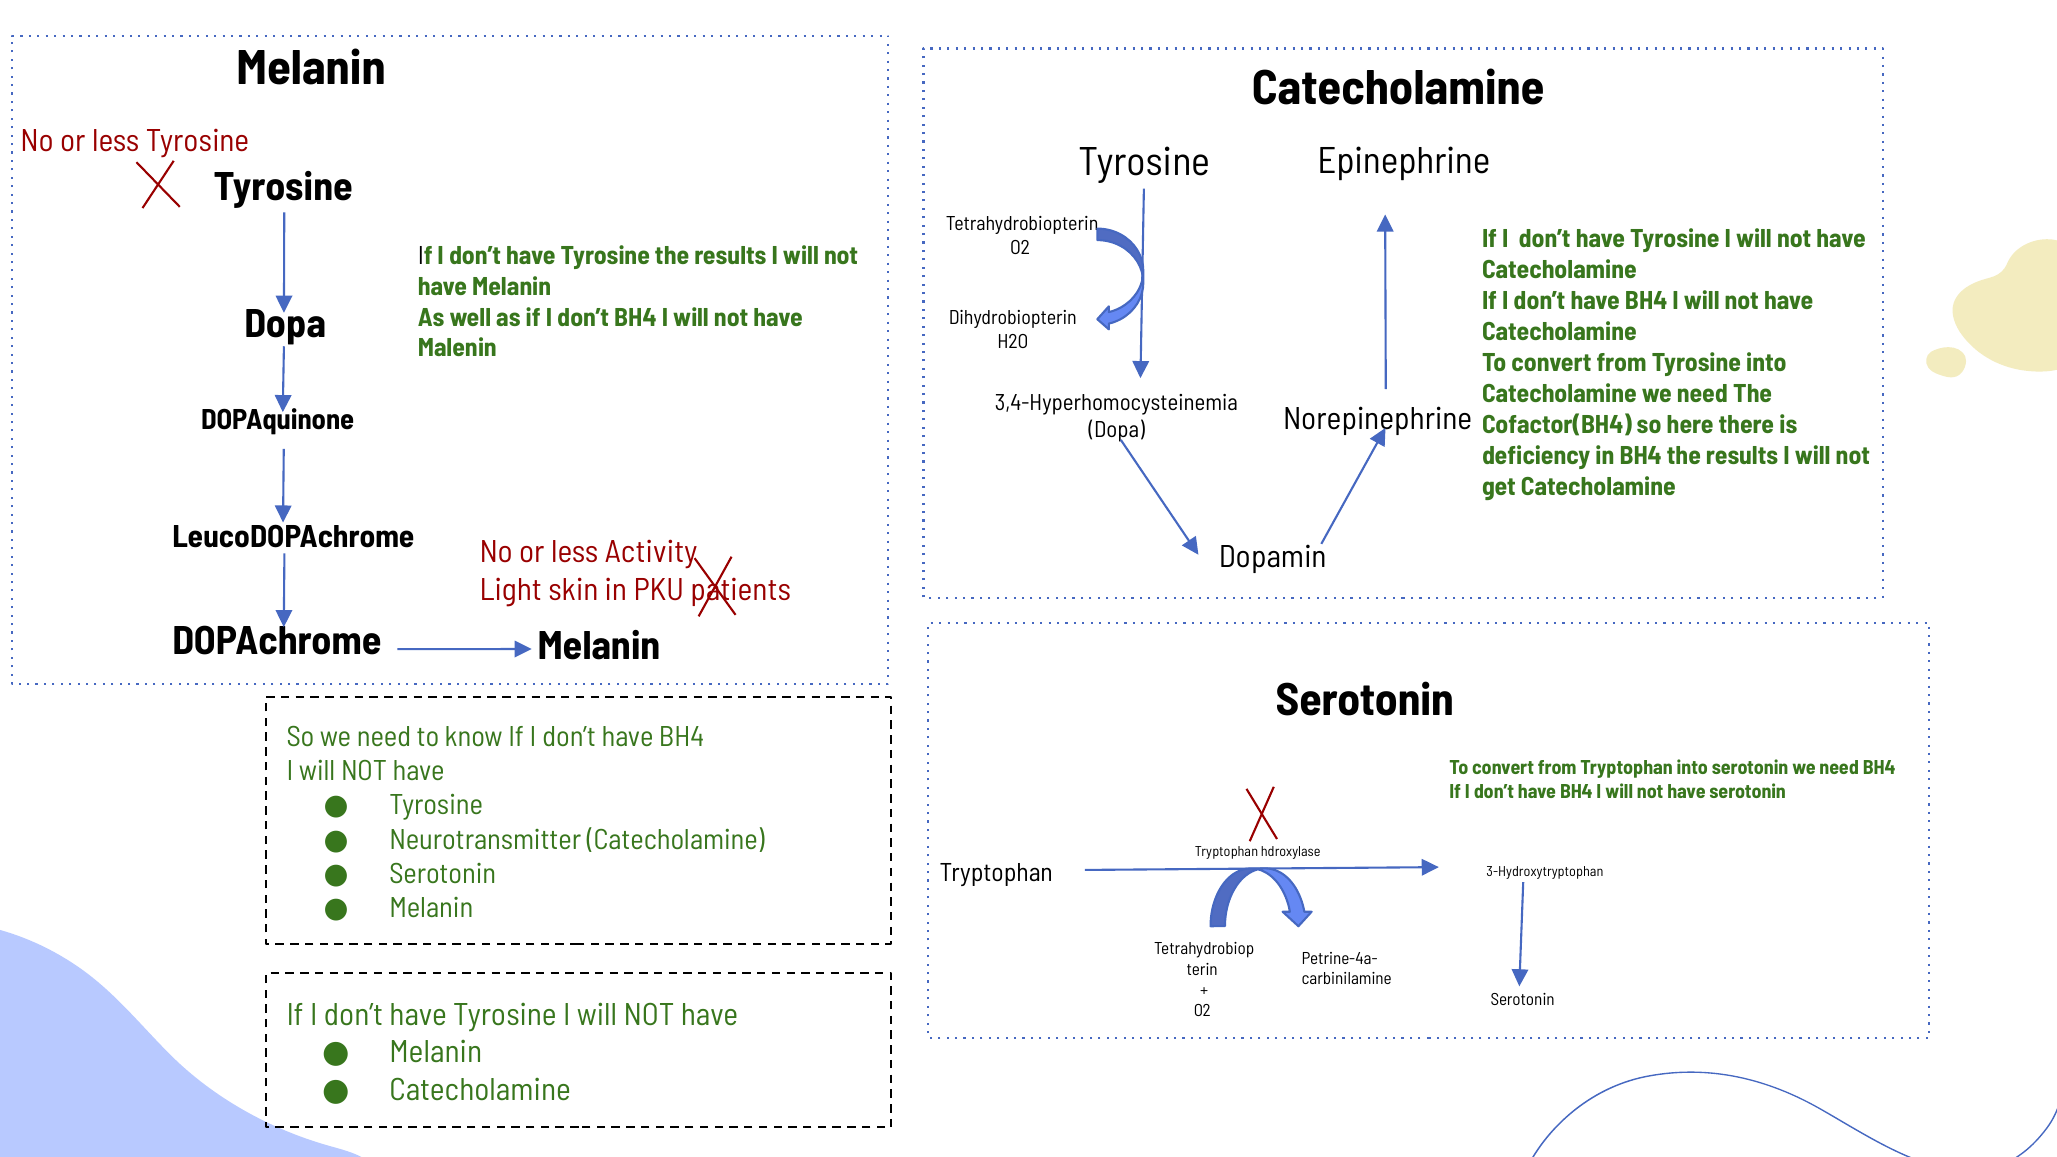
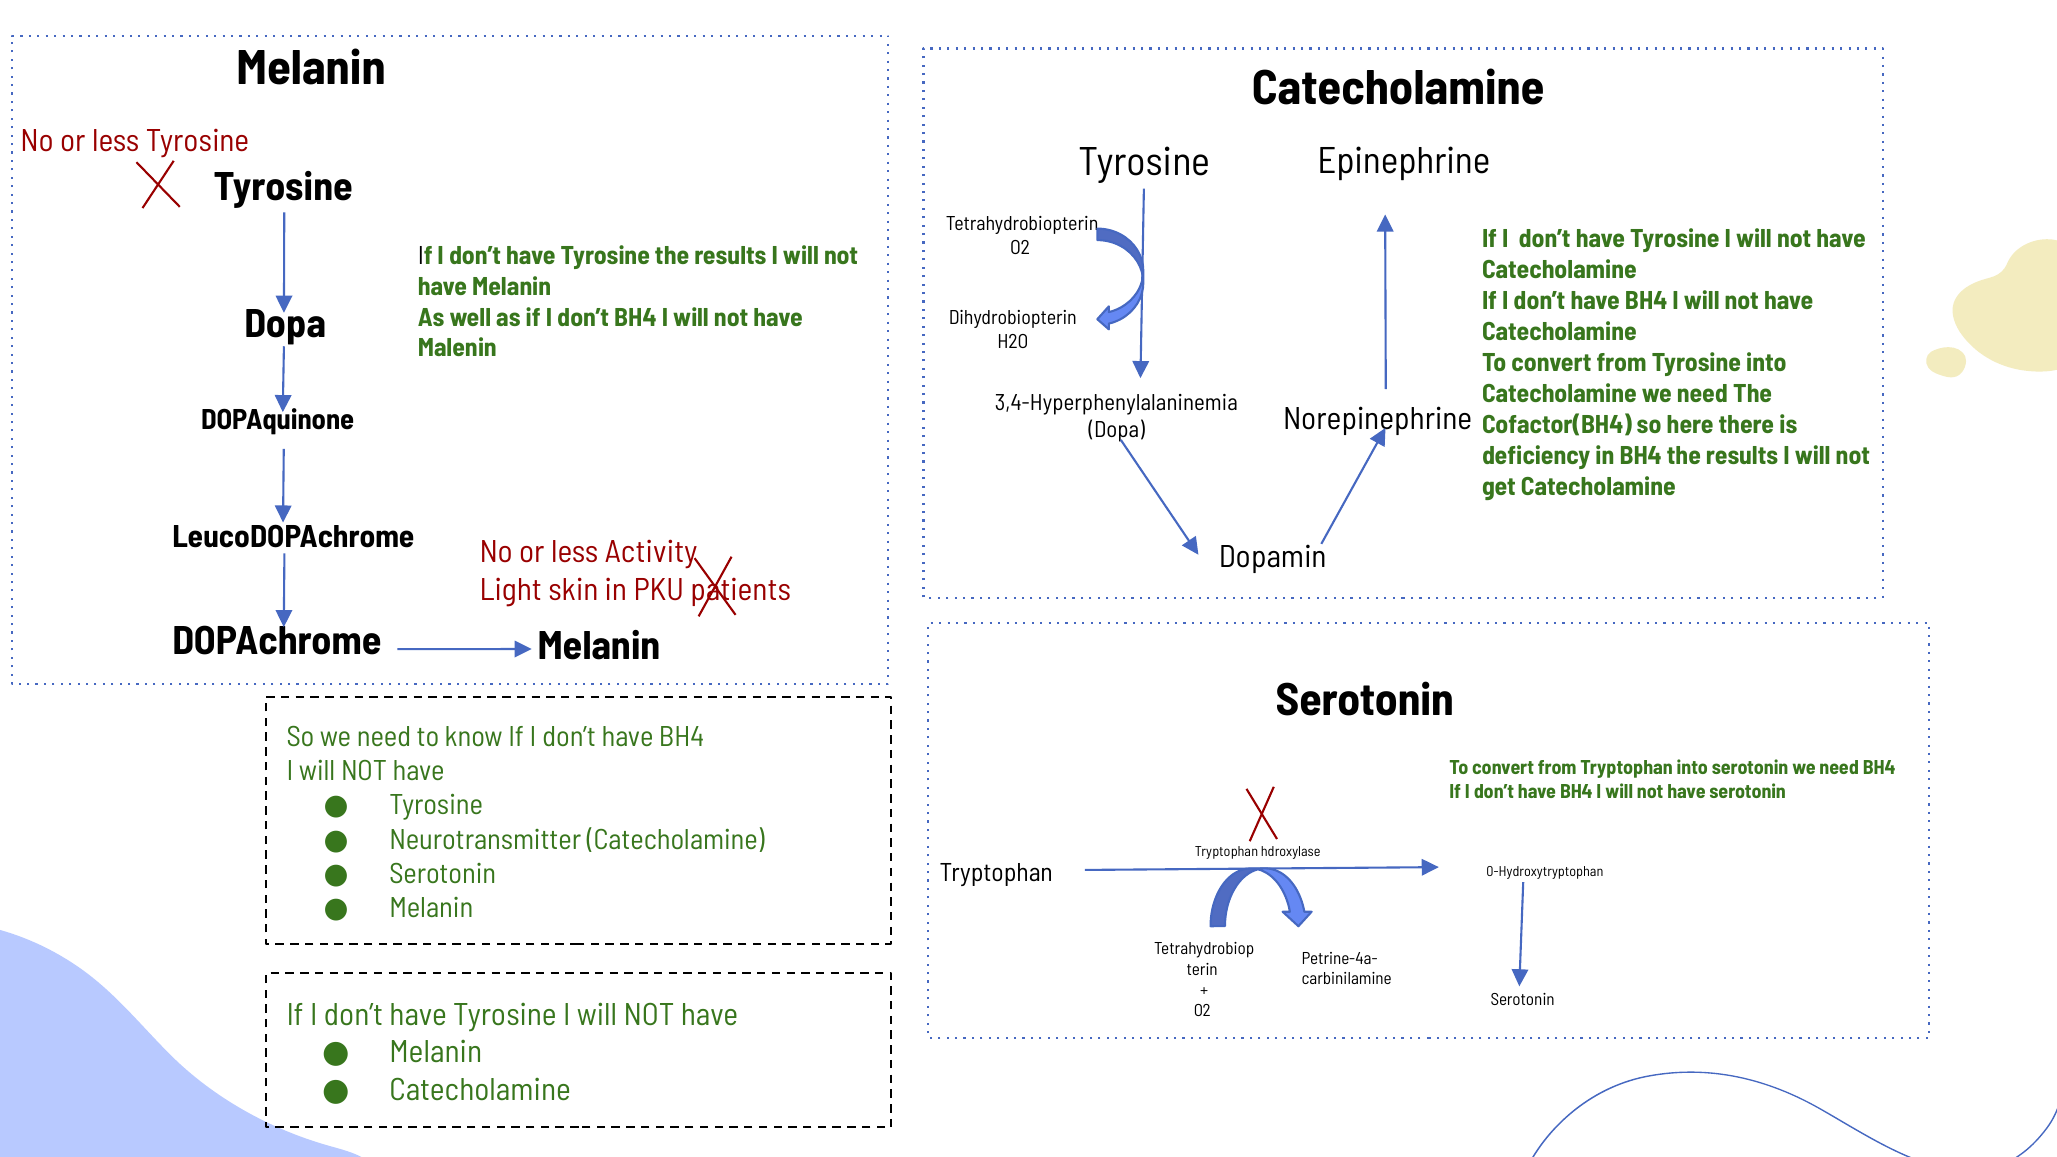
3,4-Hyperhomocysteinemia: 3,4-Hyperhomocysteinemia -> 3,4-Hyperphenylalaninemia
3-Hydroxytryptophan: 3-Hydroxytryptophan -> 0-Hydroxytryptophan
